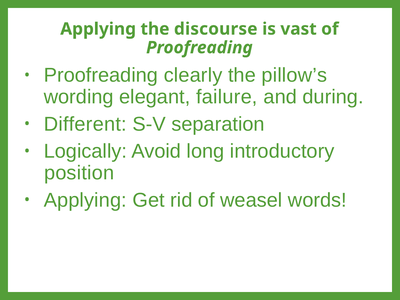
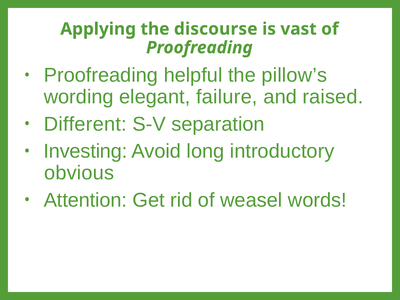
clearly: clearly -> helpful
during: during -> raised
Logically: Logically -> Investing
position: position -> obvious
Applying at (85, 200): Applying -> Attention
